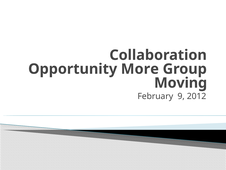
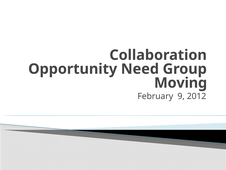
More: More -> Need
